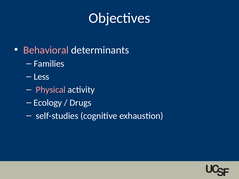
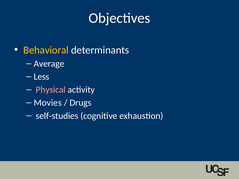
Behavioral colour: pink -> yellow
Families: Families -> Average
Ecology: Ecology -> Movies
